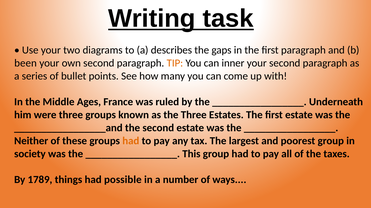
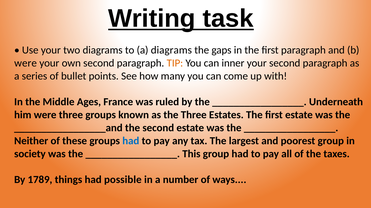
a describes: describes -> diagrams
been at (26, 63): been -> were
had at (131, 141) colour: orange -> blue
